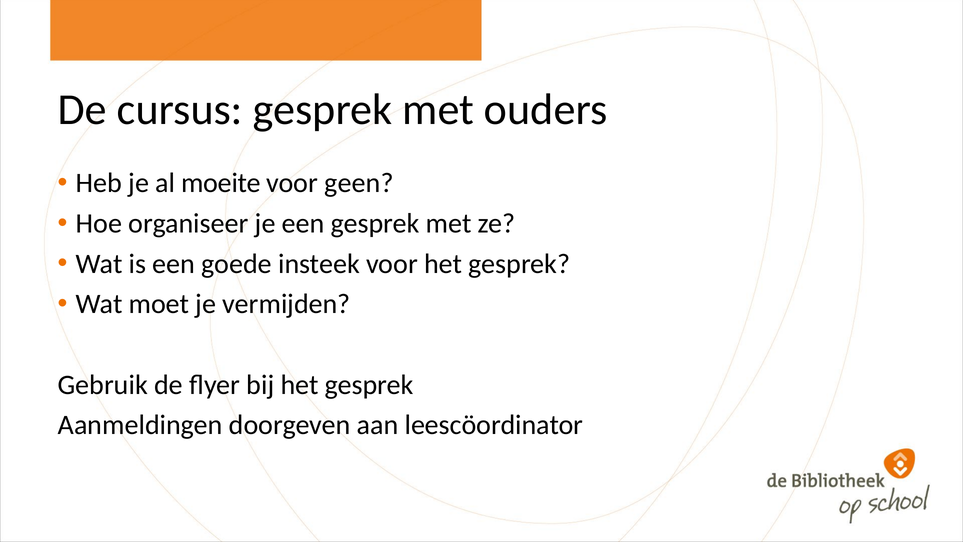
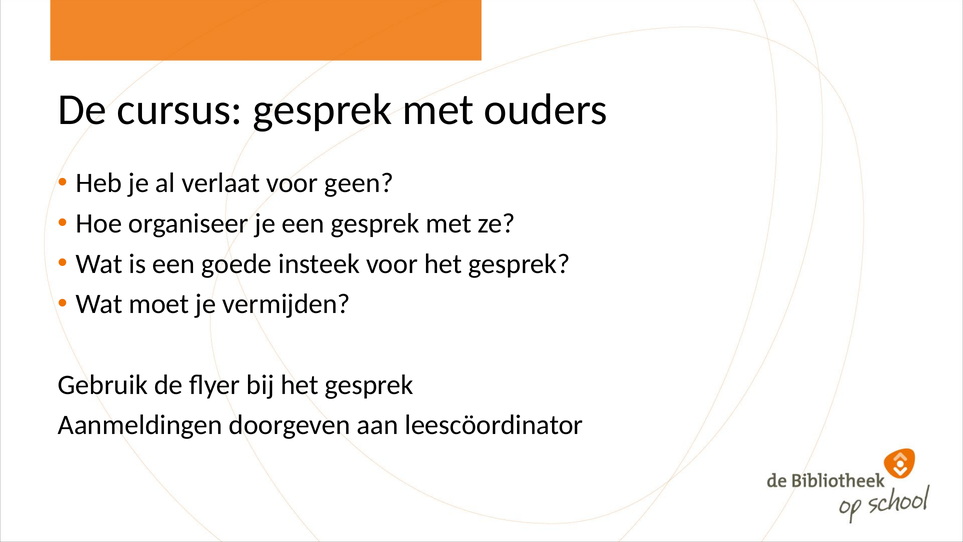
moeite: moeite -> verlaat
